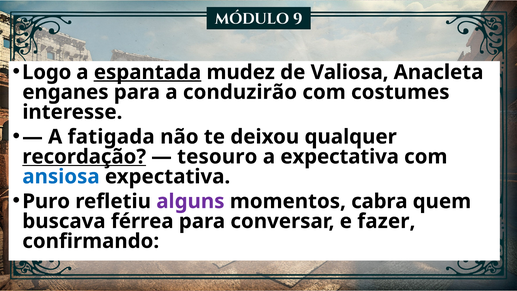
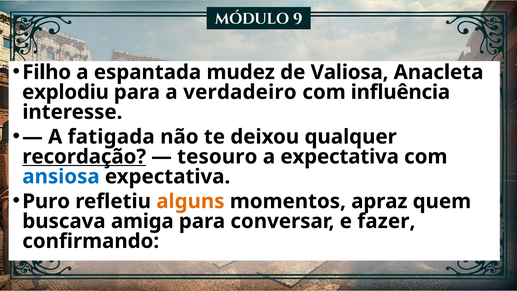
Logo: Logo -> Filho
espantada underline: present -> none
enganes: enganes -> explodiu
conduzirão: conduzirão -> verdadeiro
costumes: costumes -> influência
alguns colour: purple -> orange
cabra: cabra -> apraz
férrea: férrea -> amiga
